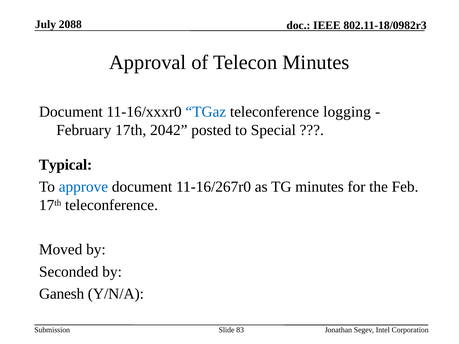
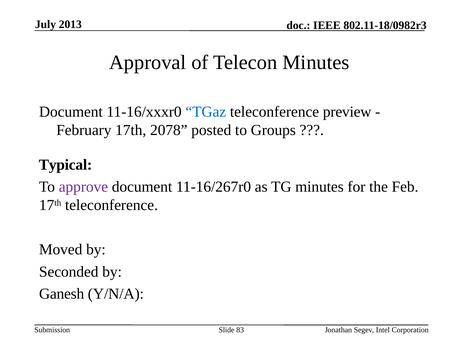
2088: 2088 -> 2013
logging: logging -> preview
2042: 2042 -> 2078
Special: Special -> Groups
approve colour: blue -> purple
